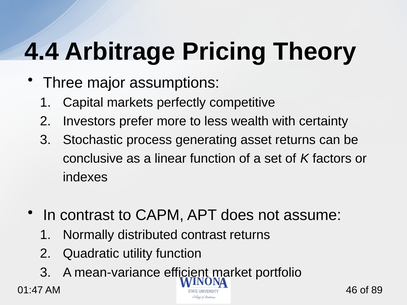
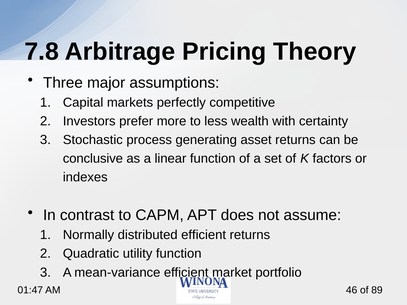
4.4: 4.4 -> 7.8
distributed contrast: contrast -> efficient
